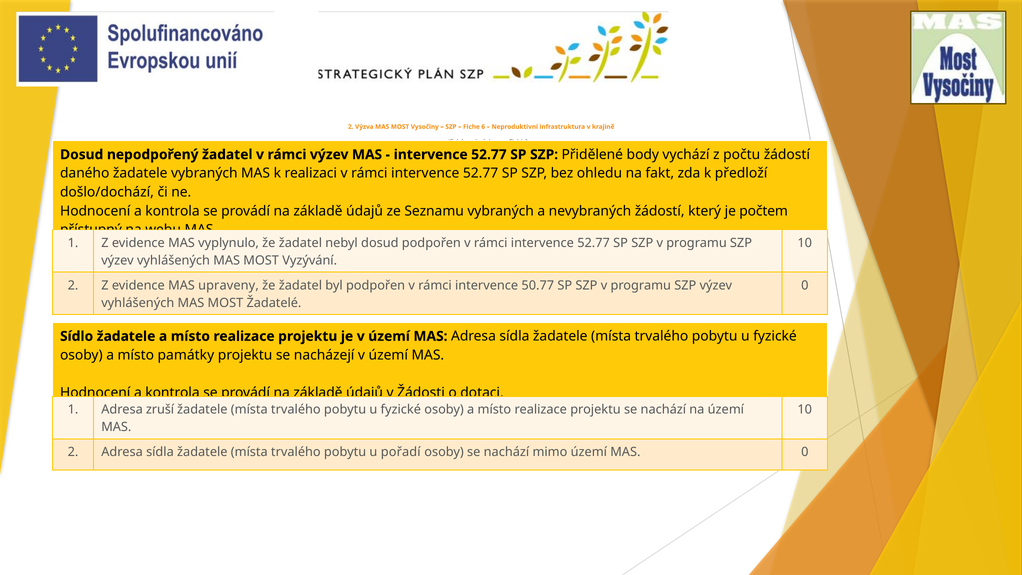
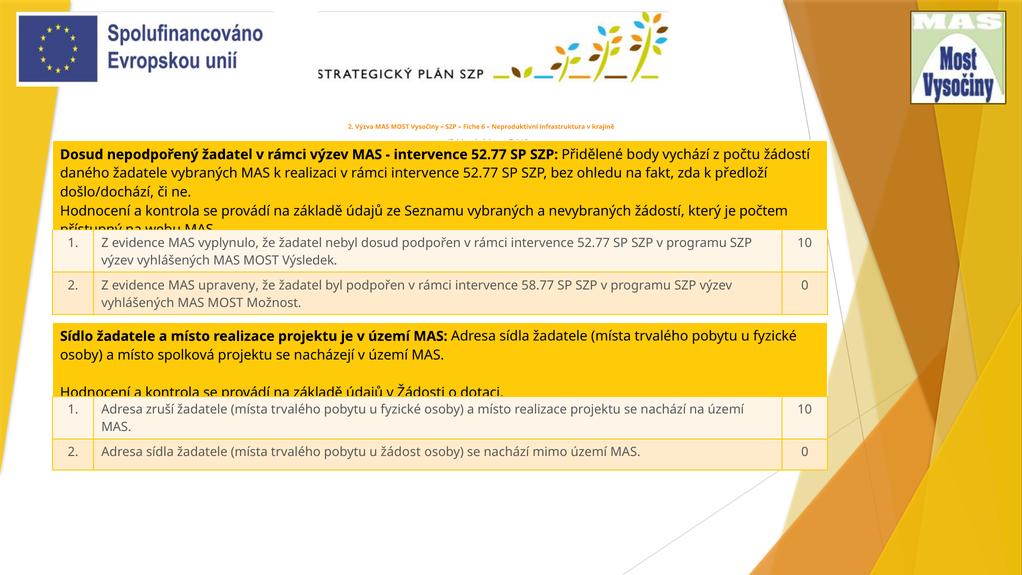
Vyzývání: Vyzývání -> Výsledek
50.77: 50.77 -> 58.77
Žadatelé: Žadatelé -> Možnost
památky: památky -> spolková
pořadí: pořadí -> žádost
